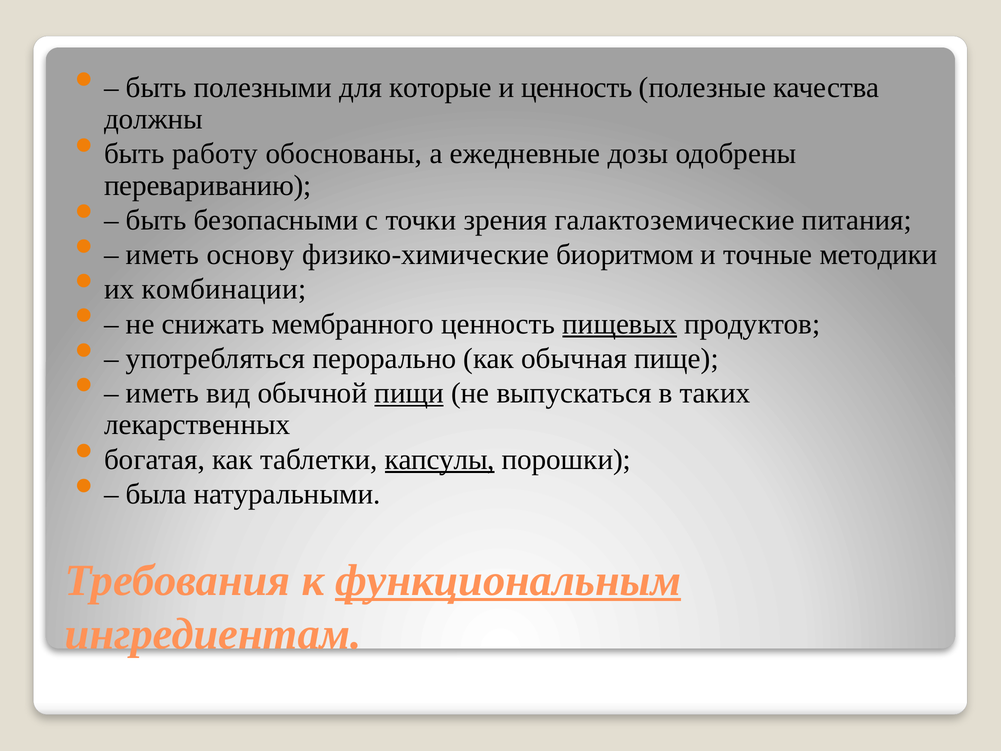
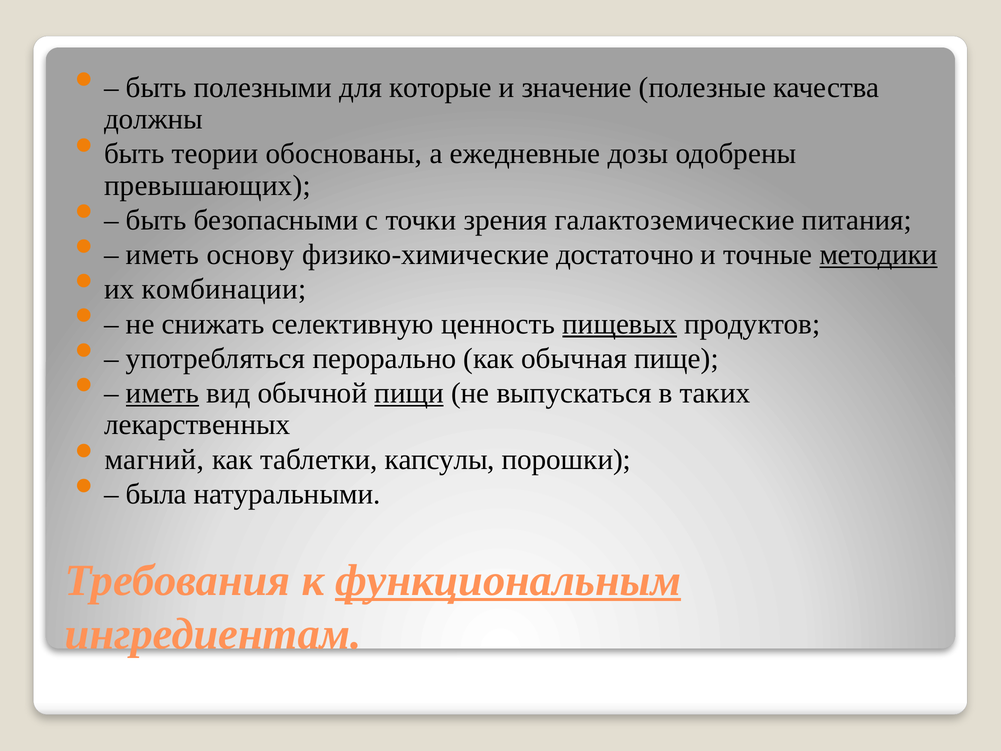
и ценность: ценность -> значение
работу: работу -> теории
перевариванию: перевариванию -> превышающих
биоритмом: биоритмом -> достаточно
методики underline: none -> present
мембранного: мембранного -> селективную
иметь at (163, 393) underline: none -> present
богатая: богатая -> магний
капсулы underline: present -> none
